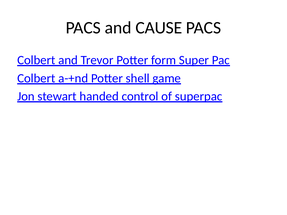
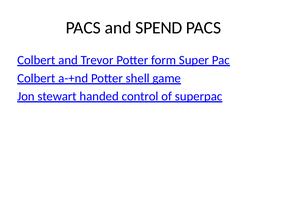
CAUSE: CAUSE -> SPEND
